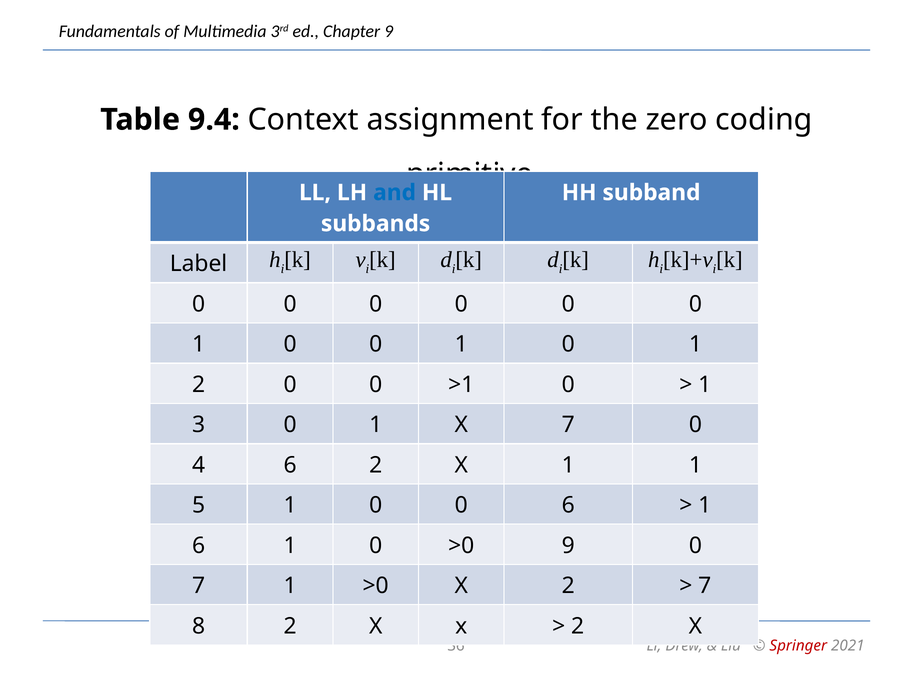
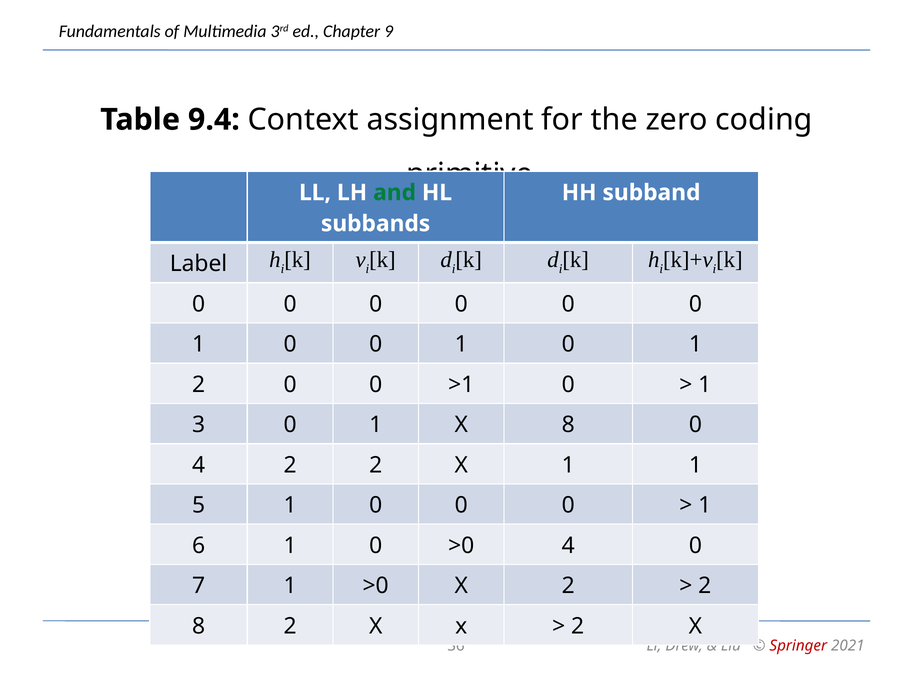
and colour: blue -> green
X 7: 7 -> 8
4 6: 6 -> 2
1 0 0 6: 6 -> 0
>0 9: 9 -> 4
7 at (705, 586): 7 -> 2
